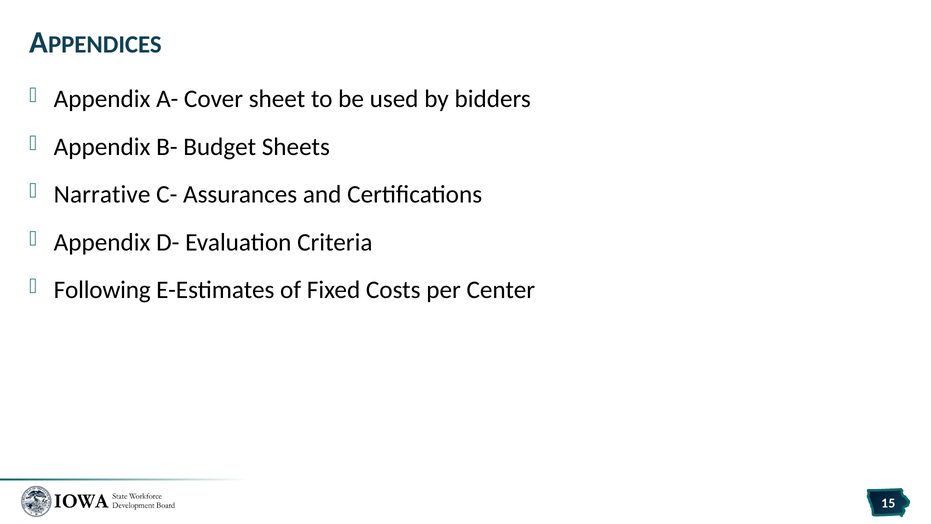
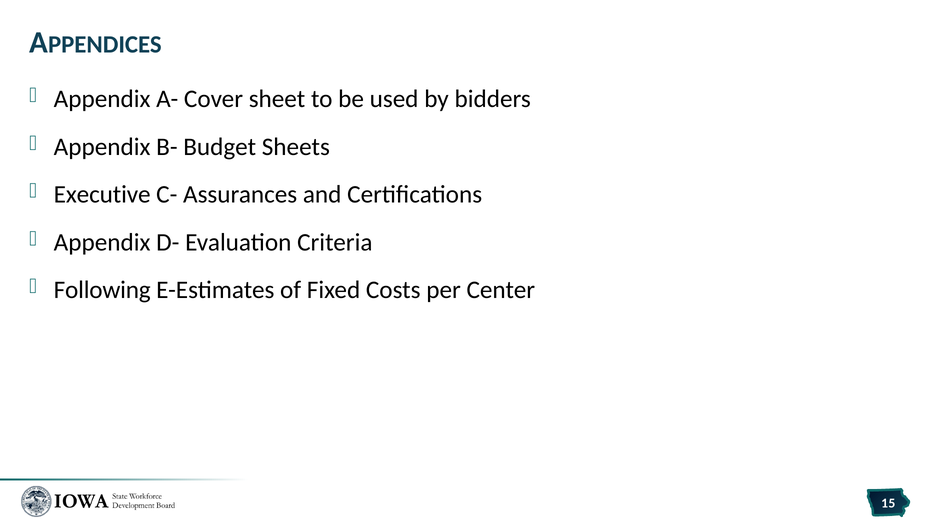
Narrative: Narrative -> Executive
